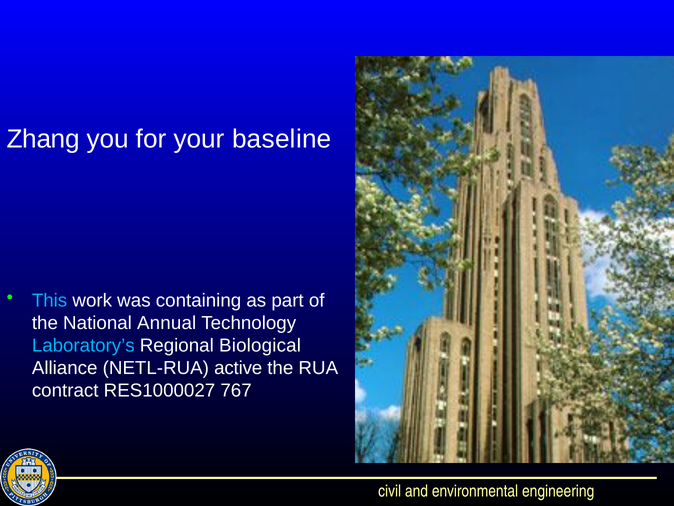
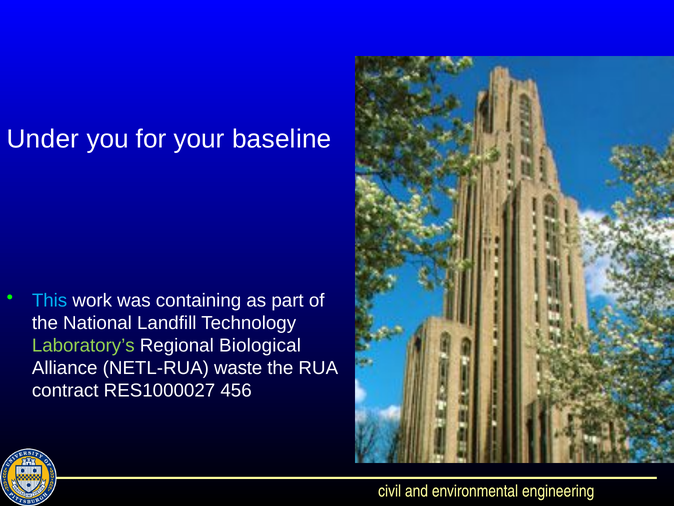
Zhang: Zhang -> Under
Annual: Annual -> Landfill
Laboratory’s colour: light blue -> light green
active: active -> waste
767: 767 -> 456
